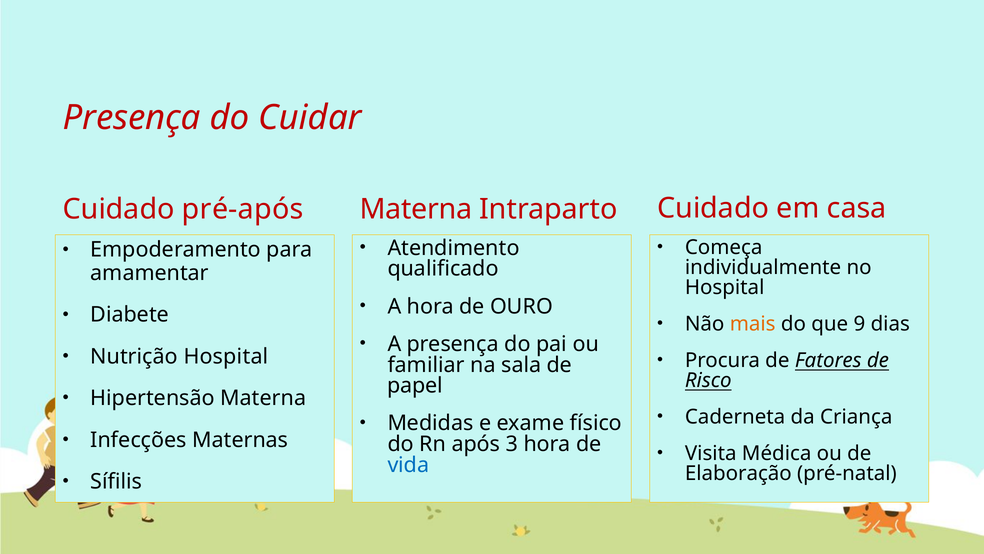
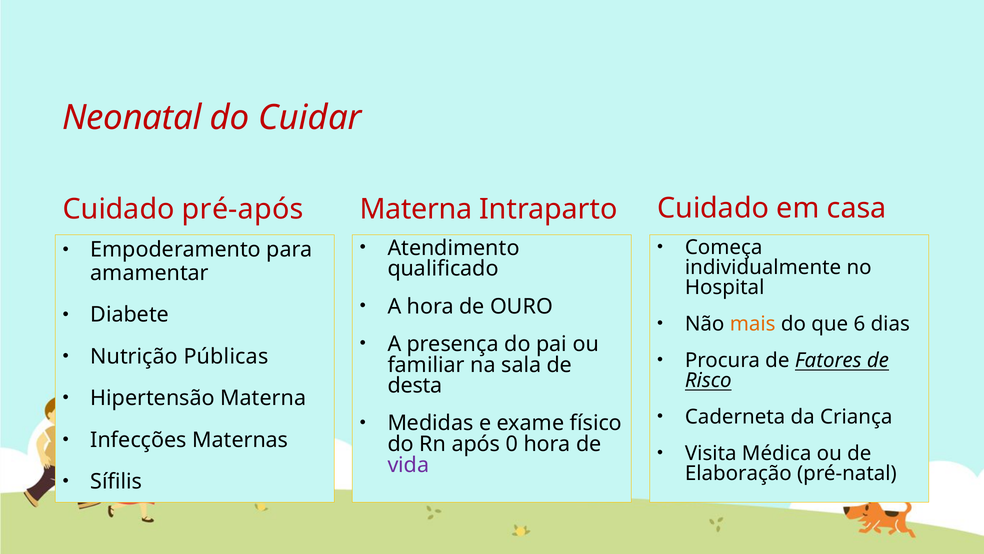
Presença at (132, 117): Presença -> Neonatal
9: 9 -> 6
Nutrição Hospital: Hospital -> Públicas
papel: papel -> desta
3: 3 -> 0
vida colour: blue -> purple
